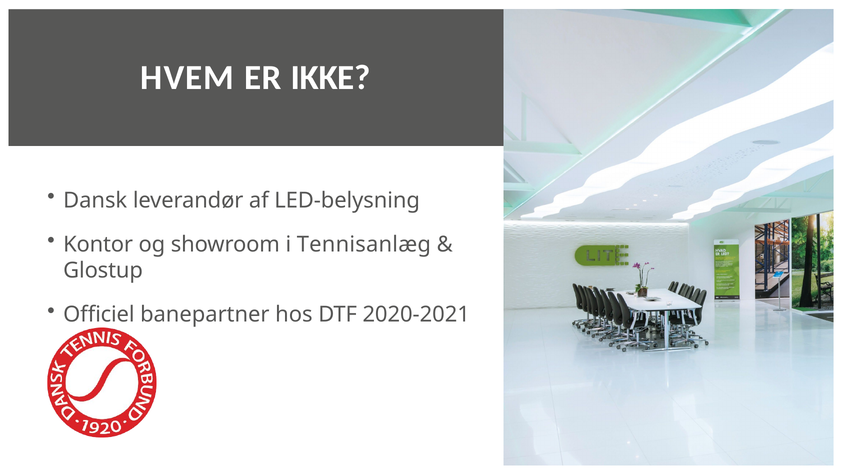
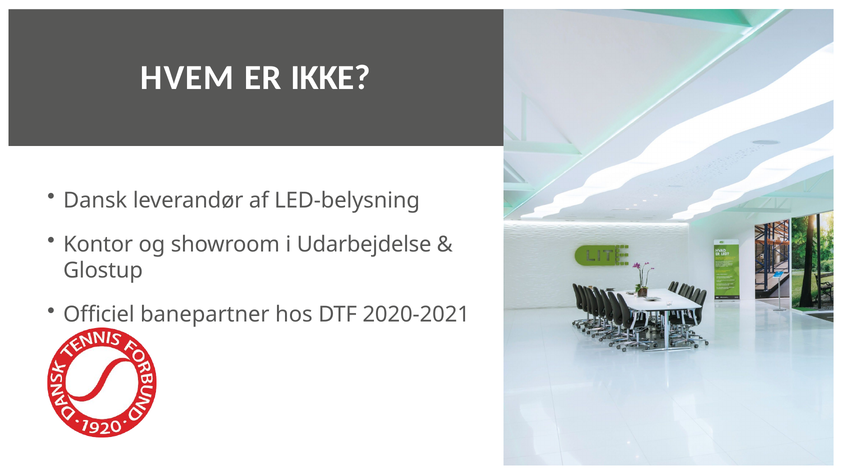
Tennisanlæg: Tennisanlæg -> Udarbejdelse
